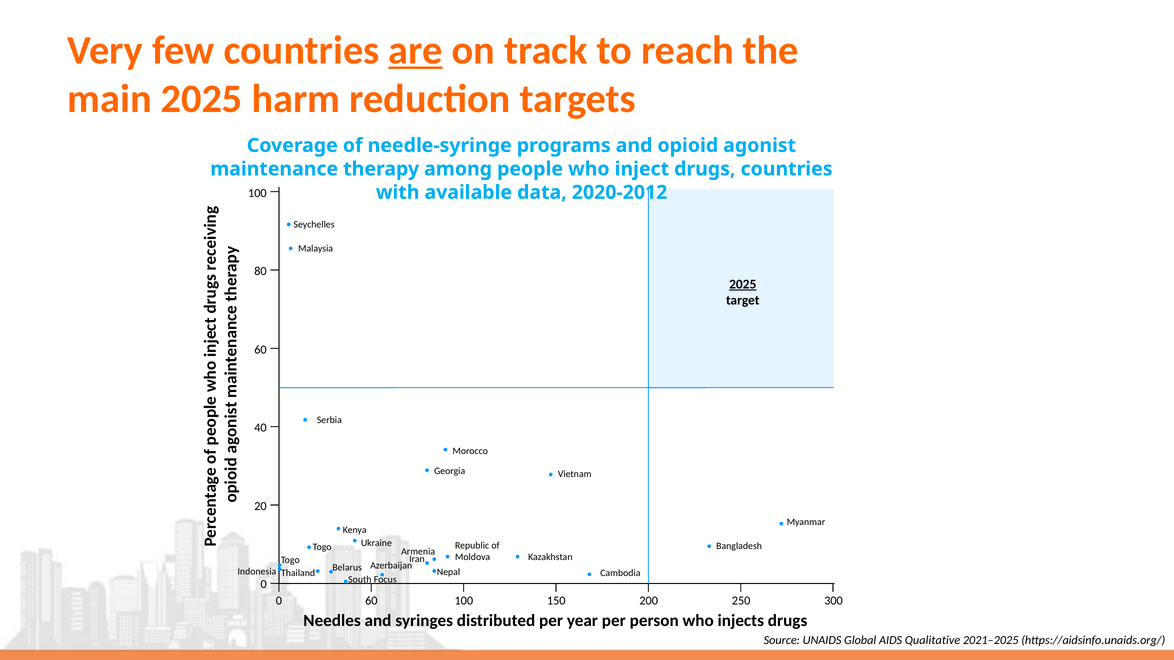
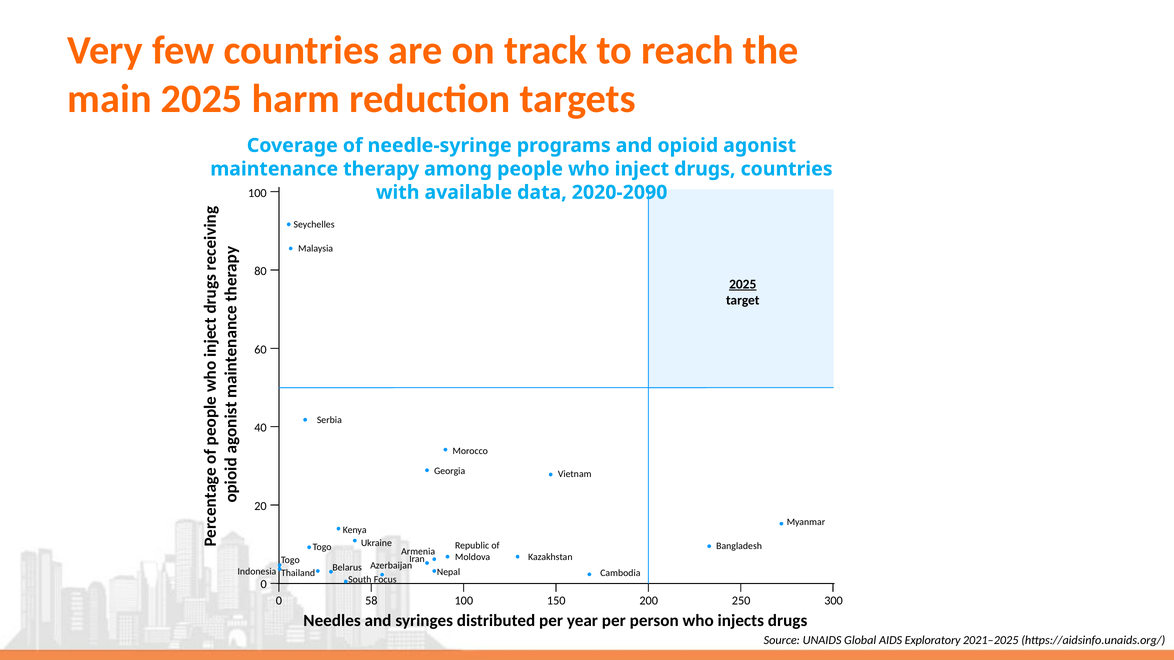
are underline: present -> none
2020-2012: 2020-2012 -> 2020-2090
0 60: 60 -> 58
Qualitative: Qualitative -> Exploratory
